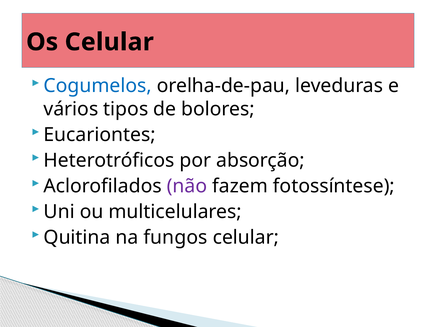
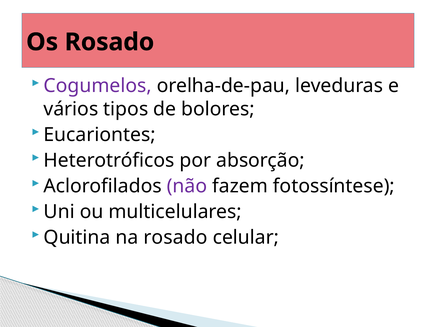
Os Celular: Celular -> Rosado
Cogumelos colour: blue -> purple
na fungos: fungos -> rosado
